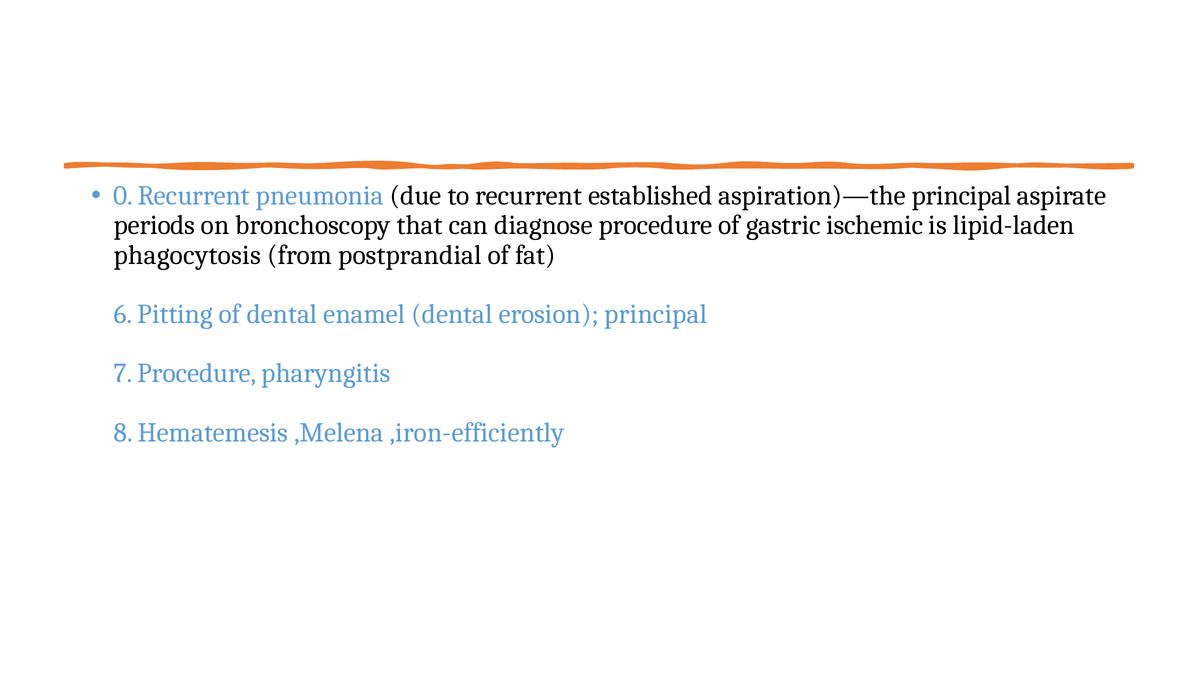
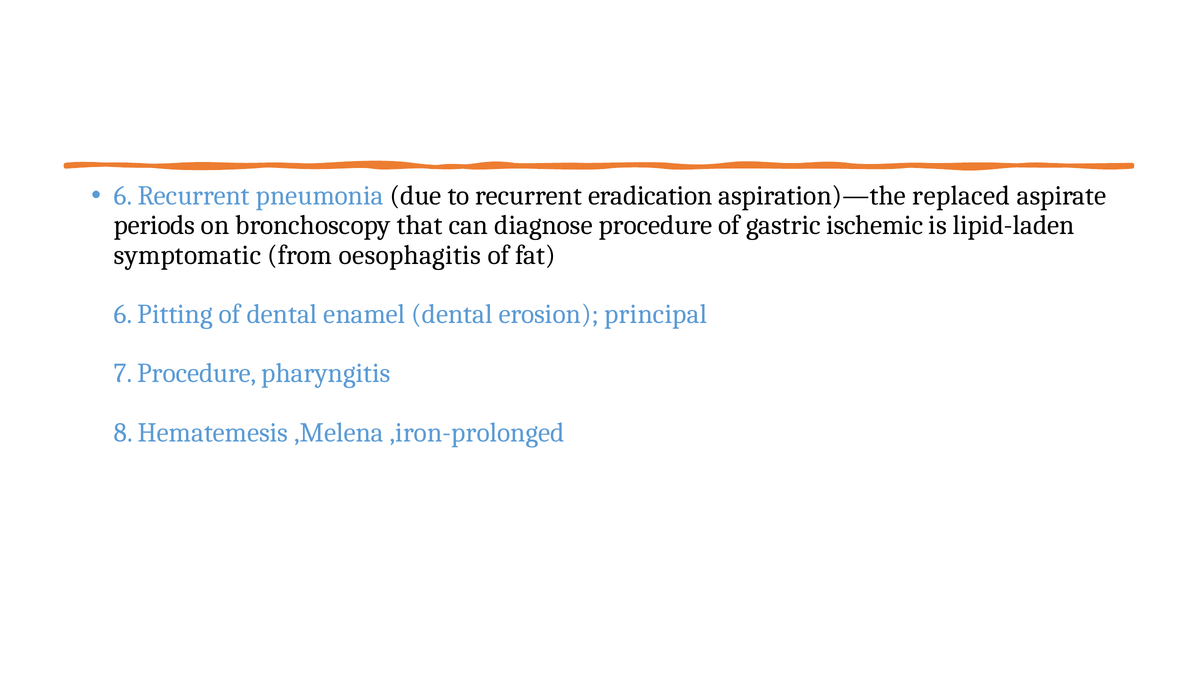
0 at (123, 196): 0 -> 6
established: established -> eradication
aspiration)—the principal: principal -> replaced
phagocytosis: phagocytosis -> symptomatic
postprandial: postprandial -> oesophagitis
,iron-efficiently: ,iron-efficiently -> ,iron-prolonged
